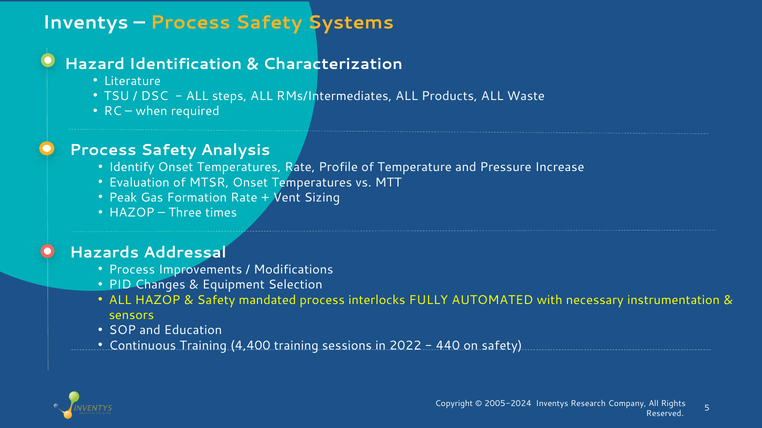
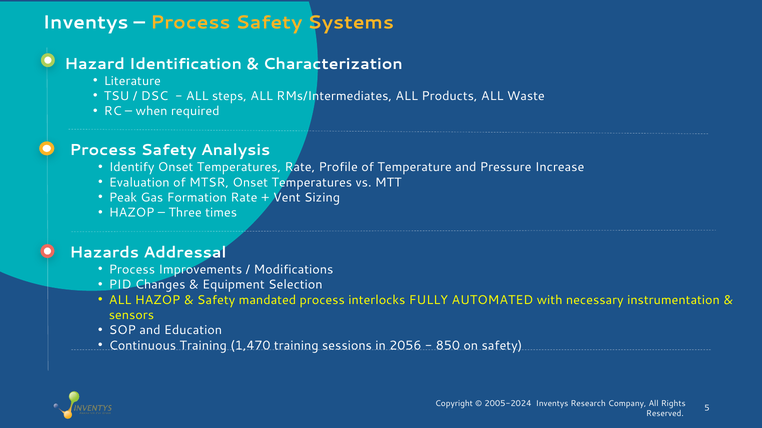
4,400: 4,400 -> 1,470
2022: 2022 -> 2056
440: 440 -> 850
